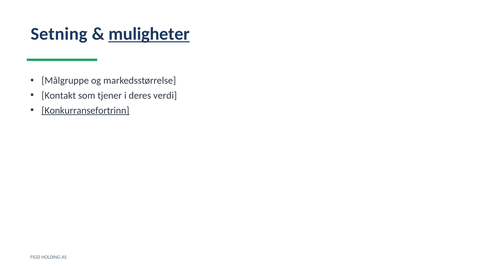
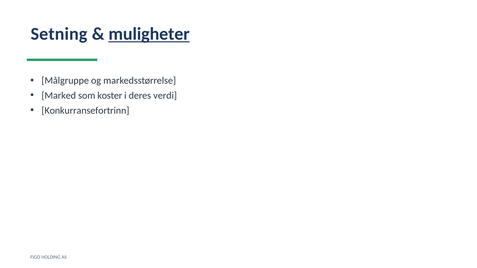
Kontakt: Kontakt -> Marked
tjener: tjener -> koster
Konkurransefortrinn underline: present -> none
